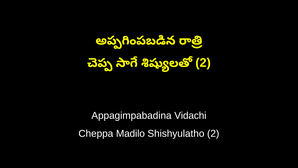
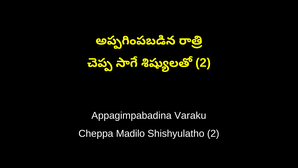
Vidachi: Vidachi -> Varaku
